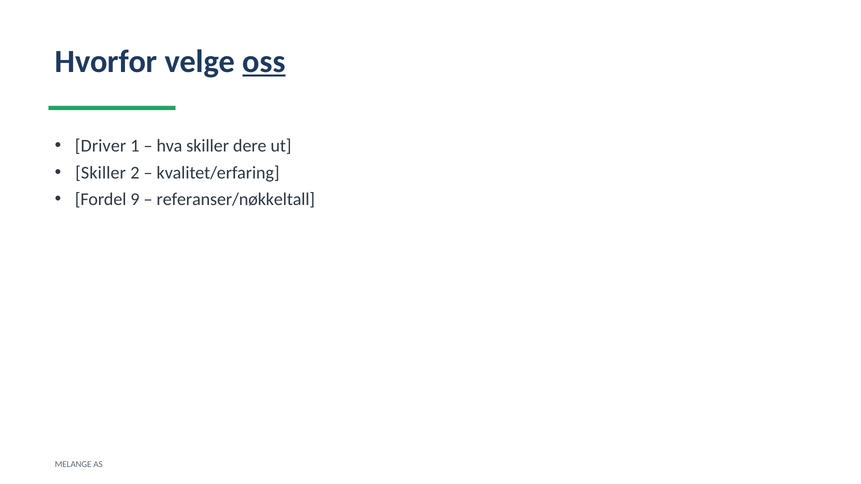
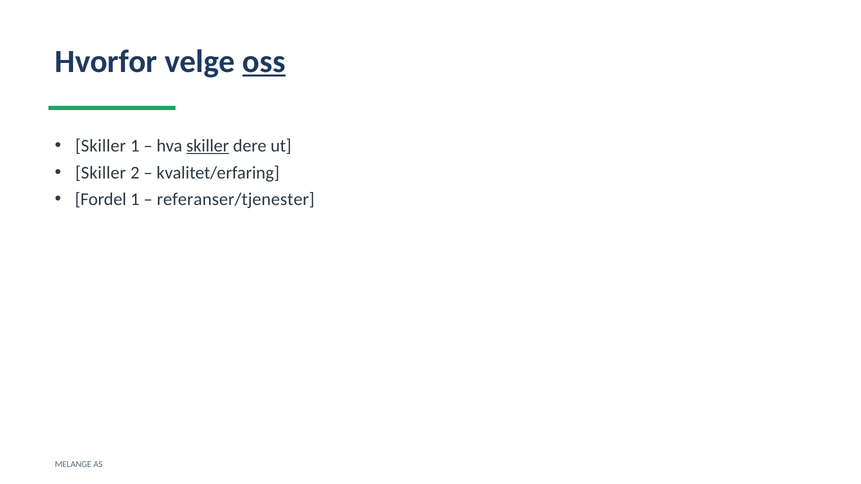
Driver at (101, 146): Driver -> Skiller
skiller at (208, 146) underline: none -> present
Fordel 9: 9 -> 1
referanser/nøkkeltall: referanser/nøkkeltall -> referanser/tjenester
